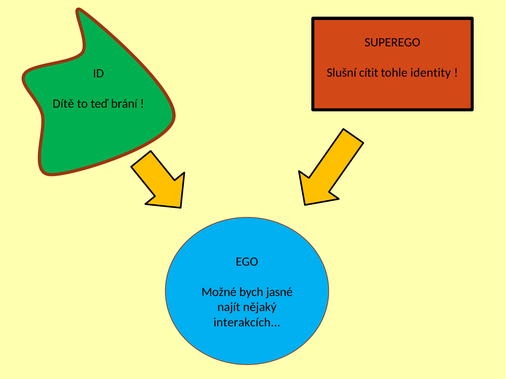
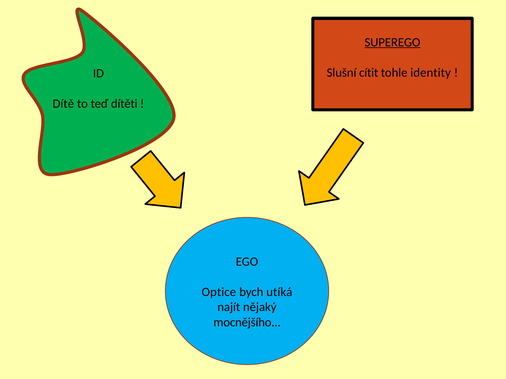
SUPEREGO underline: none -> present
brání: brání -> dítěti
Možné: Možné -> Optice
jasné: jasné -> utíká
interakcích: interakcích -> mocnějšího
